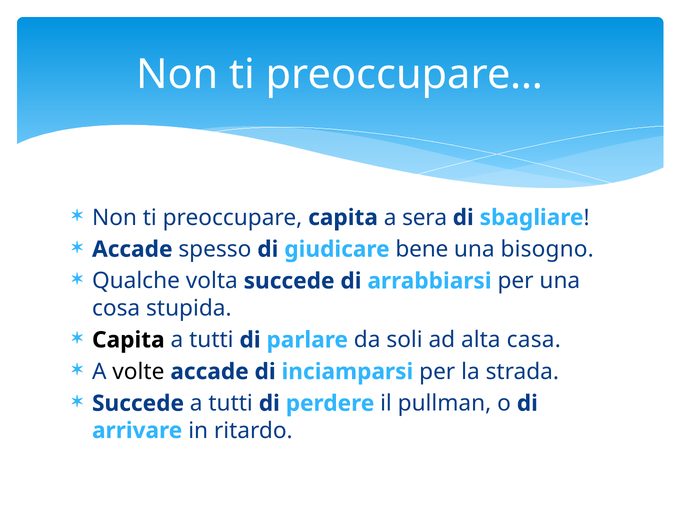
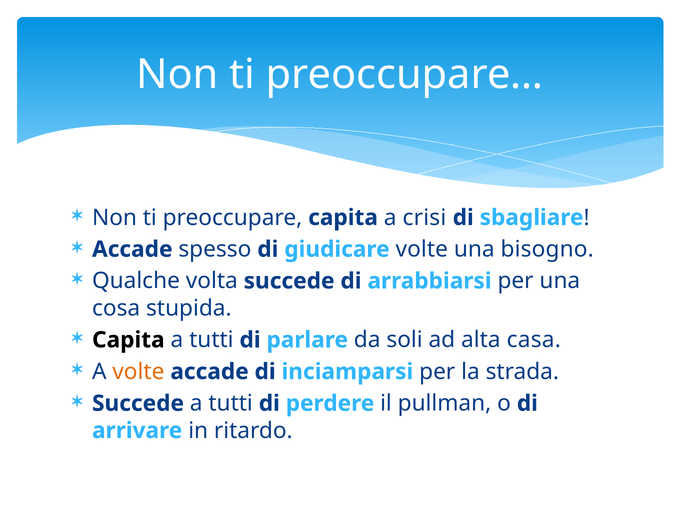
sera: sera -> crisi
giudicare bene: bene -> volte
volte at (138, 372) colour: black -> orange
